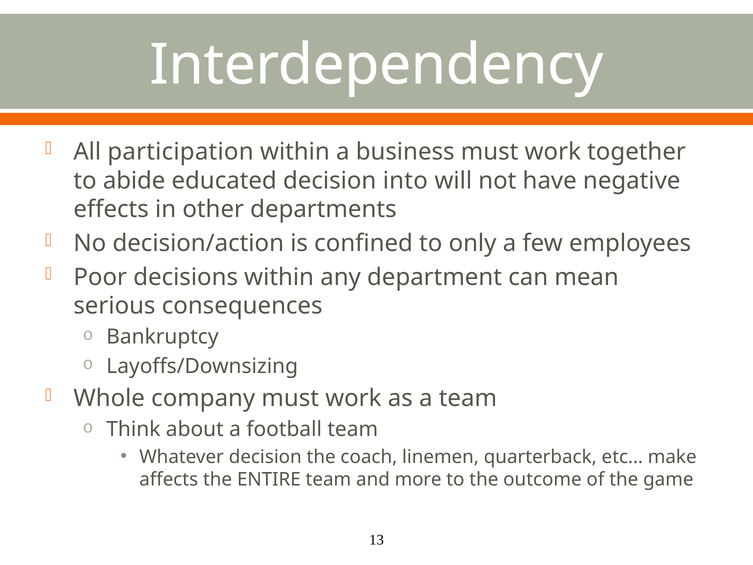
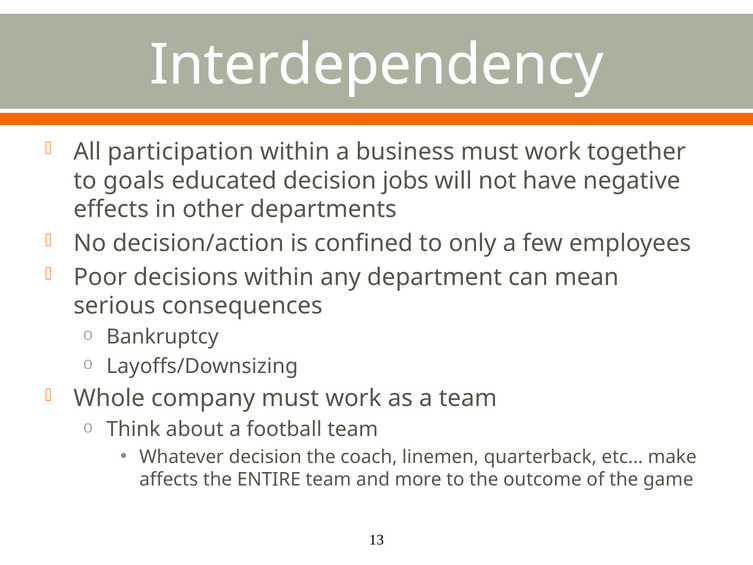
abide: abide -> goals
into: into -> jobs
